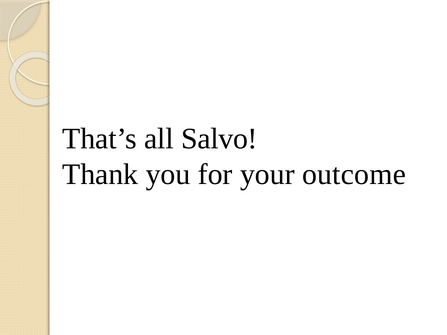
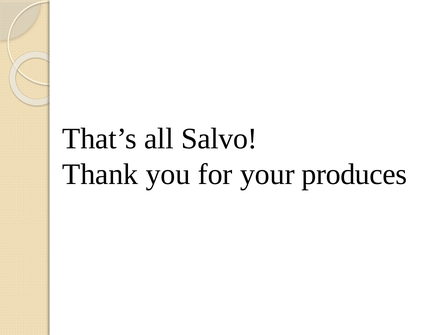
outcome: outcome -> produces
